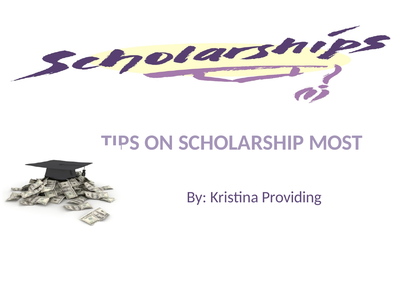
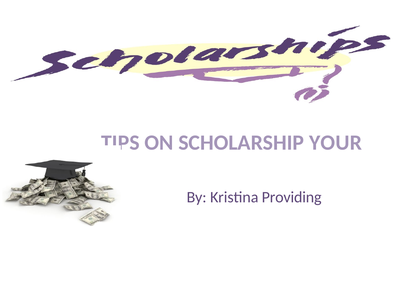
MOST: MOST -> YOUR
